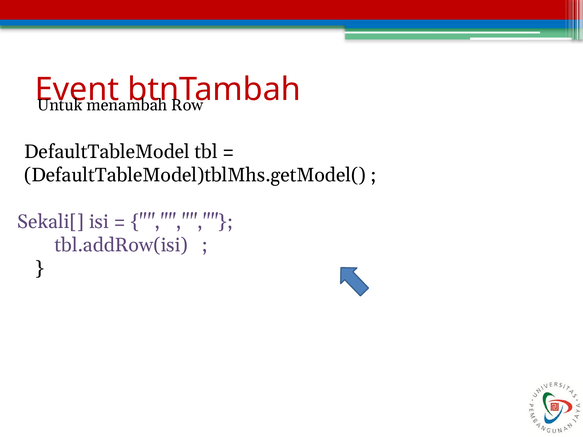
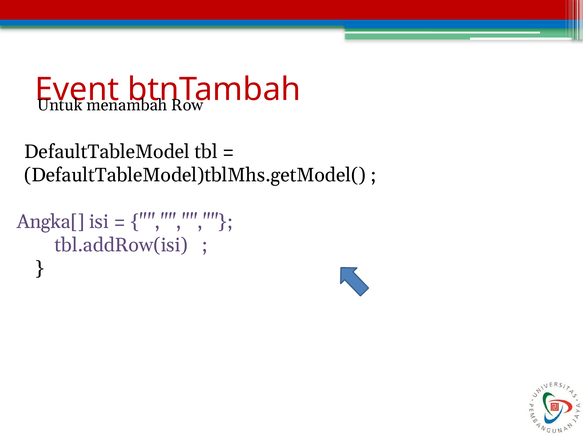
Sekali[: Sekali[ -> Angka[
